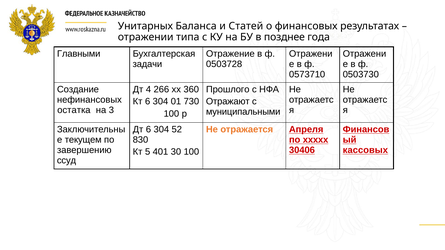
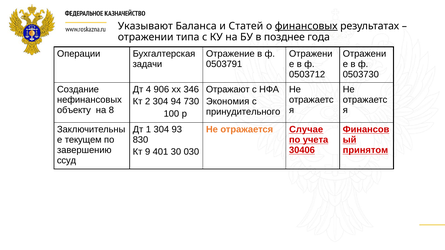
Унитарных: Унитарных -> Указывают
финансовых underline: none -> present
Главными: Главными -> Операции
0503728: 0503728 -> 0503791
0573710: 0573710 -> 0503712
266: 266 -> 906
360: 360 -> 346
Прошлого: Прошлого -> Отражают
Кт 6: 6 -> 2
01: 01 -> 94
Отражают: Отражают -> Экономия
остатка: остатка -> объекту
3: 3 -> 8
муниципальными: муниципальными -> принудительного
Дт 6: 6 -> 1
52: 52 -> 93
Апреля: Апреля -> Случае
ххххх: ххххх -> учета
кассовых: кассовых -> принятом
5: 5 -> 9
30 100: 100 -> 030
